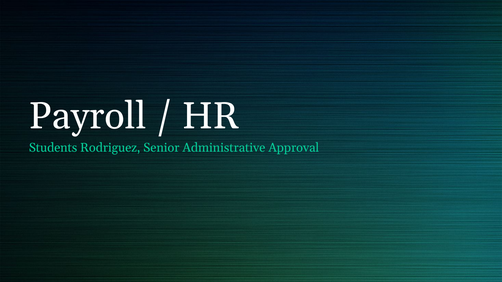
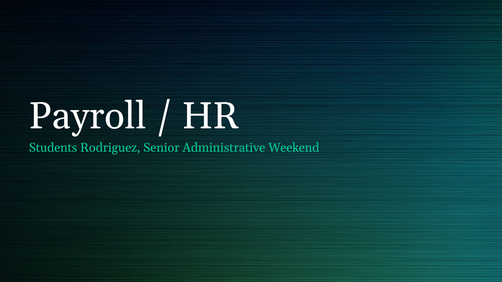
Approval: Approval -> Weekend
